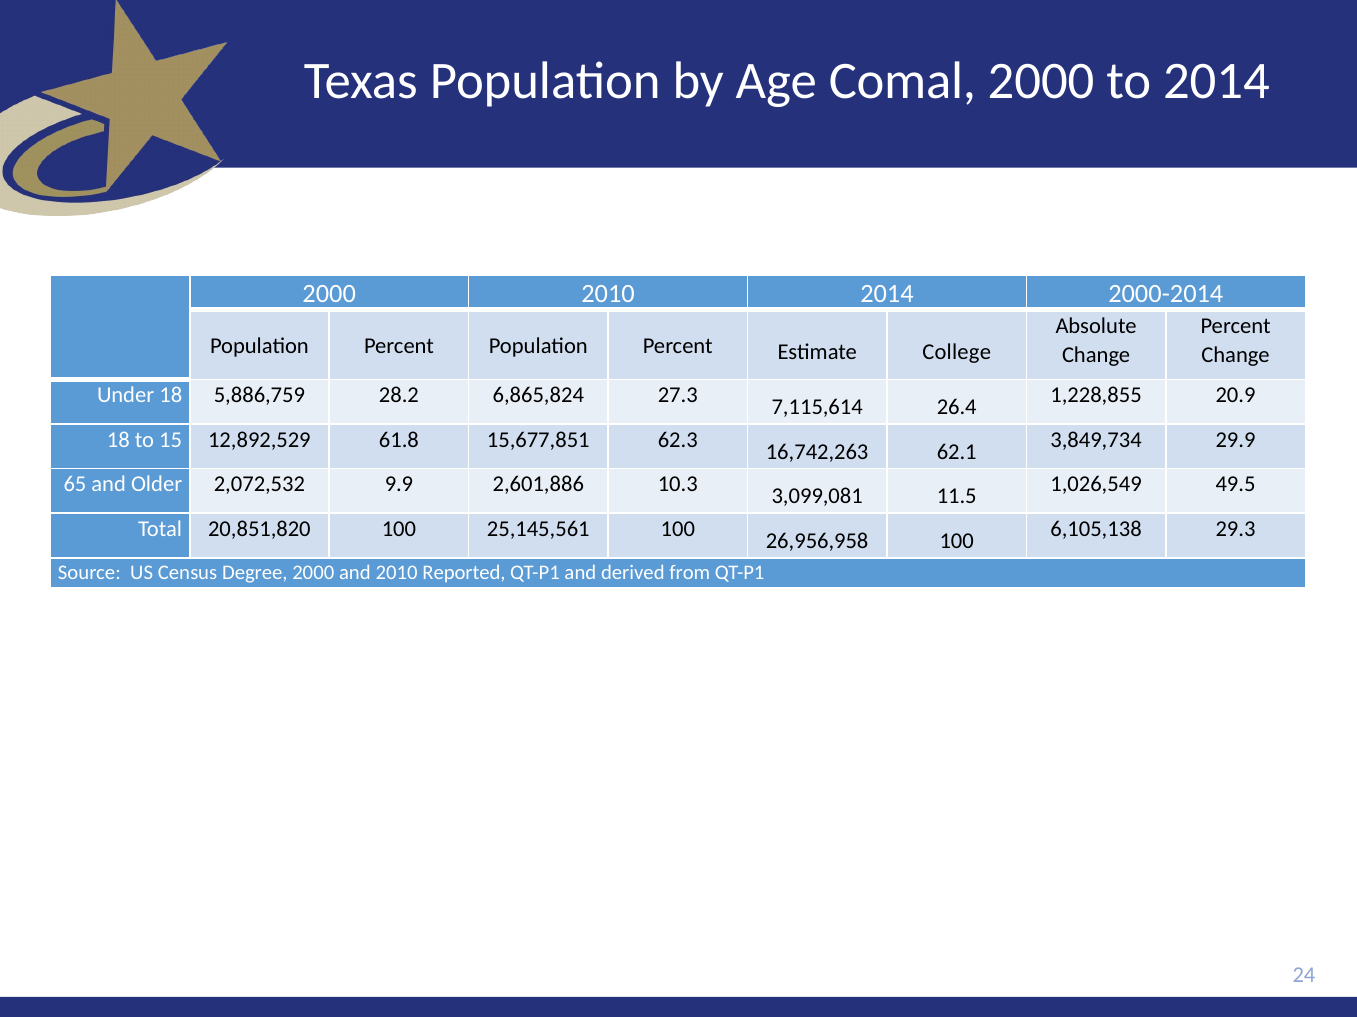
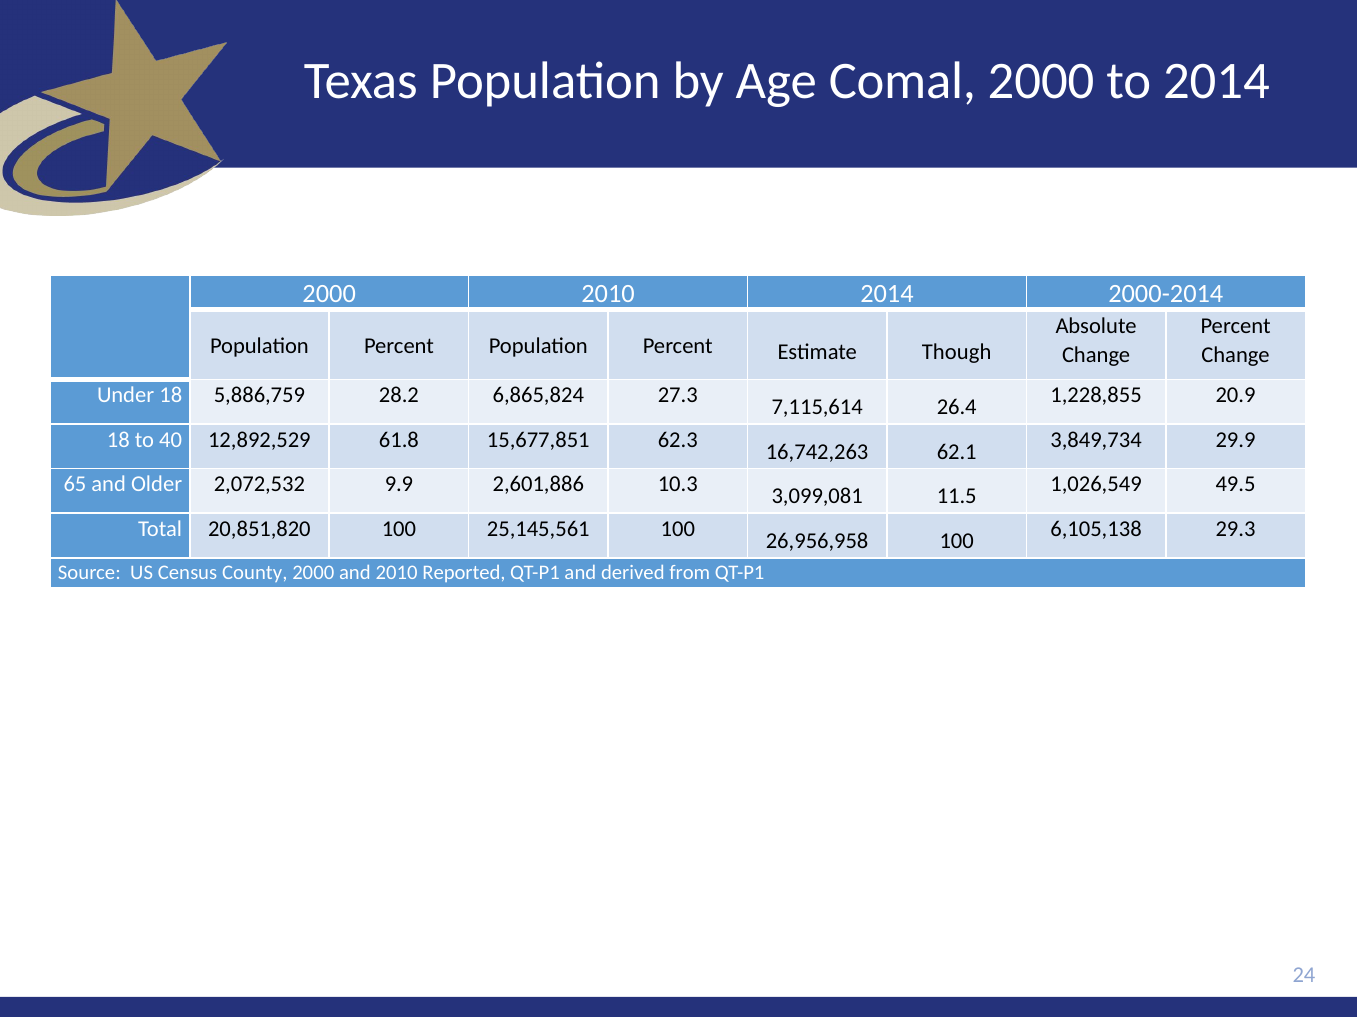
College: College -> Though
15: 15 -> 40
Degree: Degree -> County
